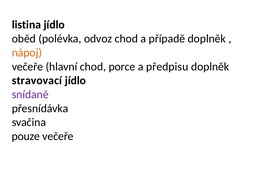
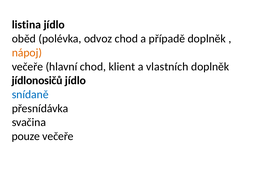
porce: porce -> klient
předpisu: předpisu -> vlastních
stravovací: stravovací -> jídlonosičů
snídaně colour: purple -> blue
